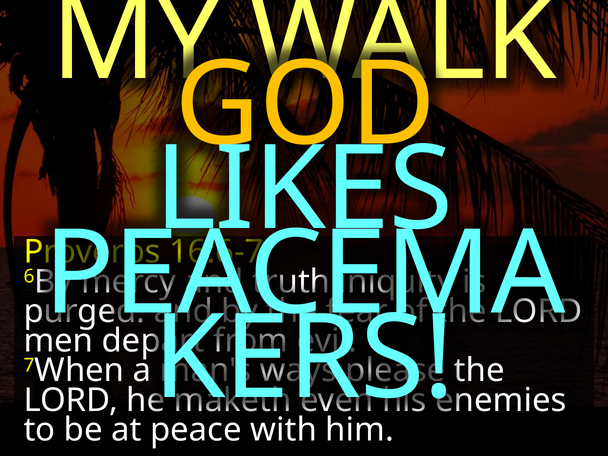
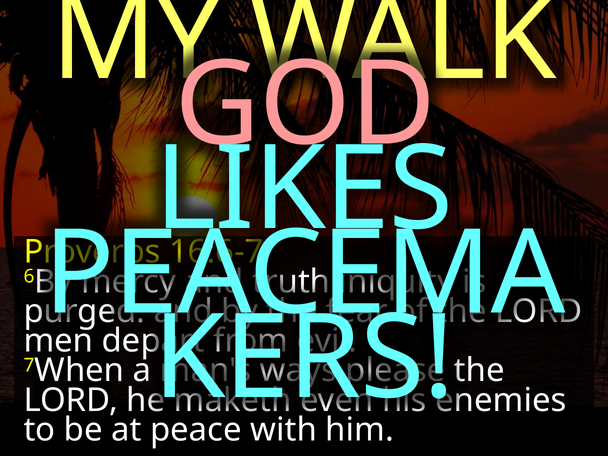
GOD colour: yellow -> pink
